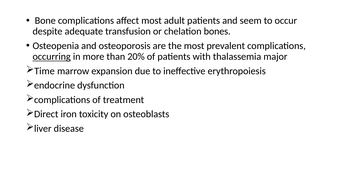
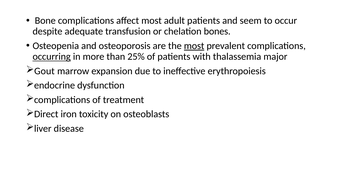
most at (194, 46) underline: none -> present
20%: 20% -> 25%
Time: Time -> Gout
